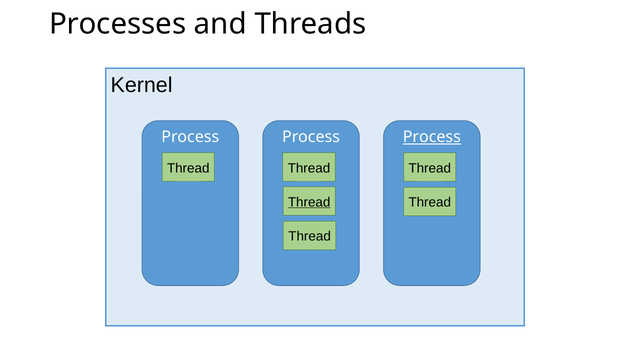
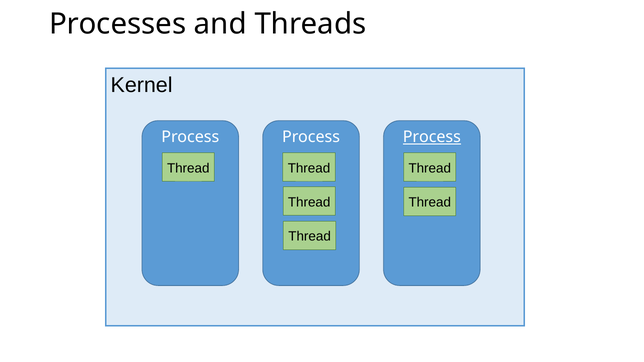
Thread at (309, 202) underline: present -> none
